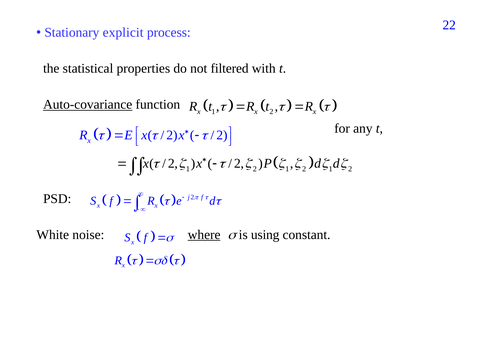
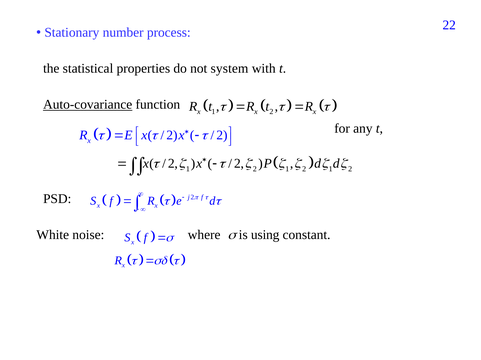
explicit: explicit -> number
filtered: filtered -> system
where underline: present -> none
